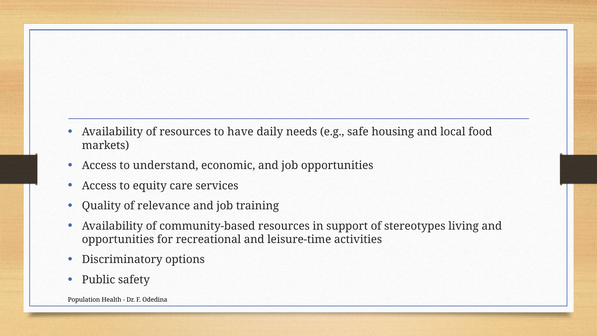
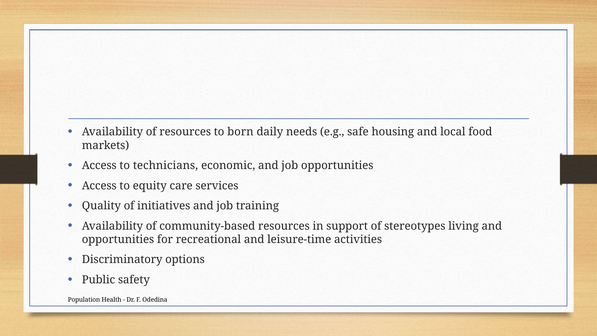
have: have -> born
understand: understand -> technicians
relevance: relevance -> initiatives
